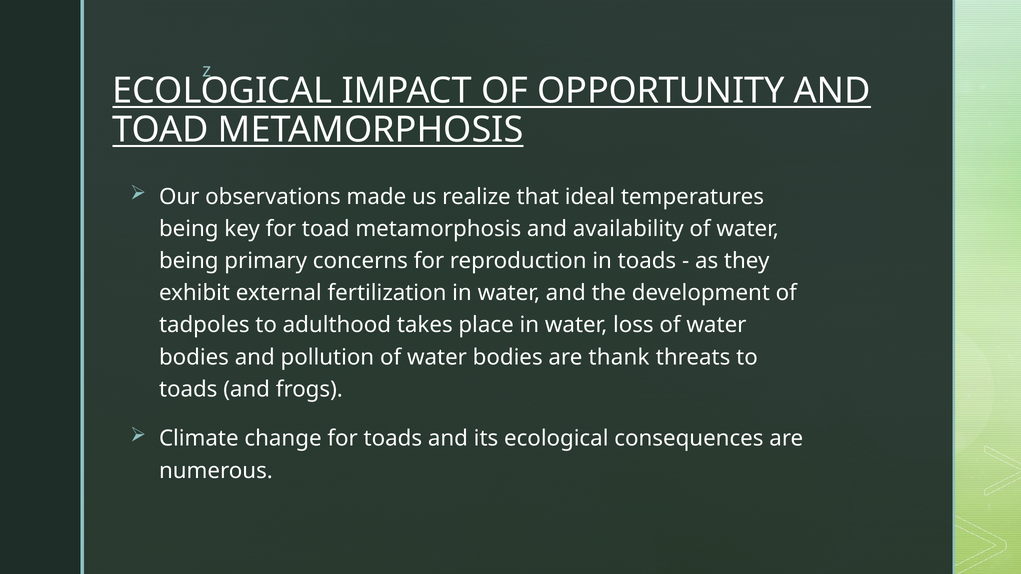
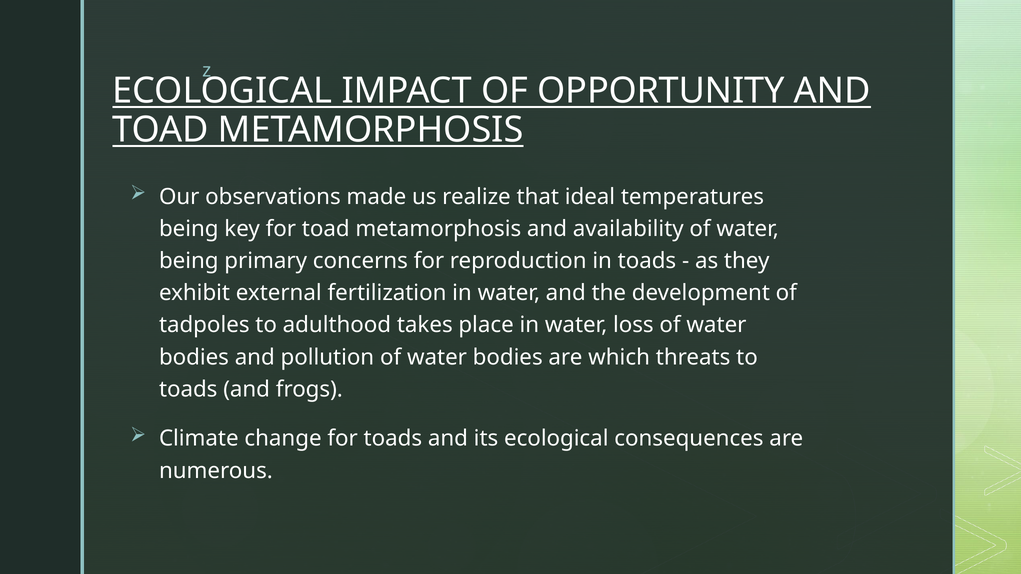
thank: thank -> which
